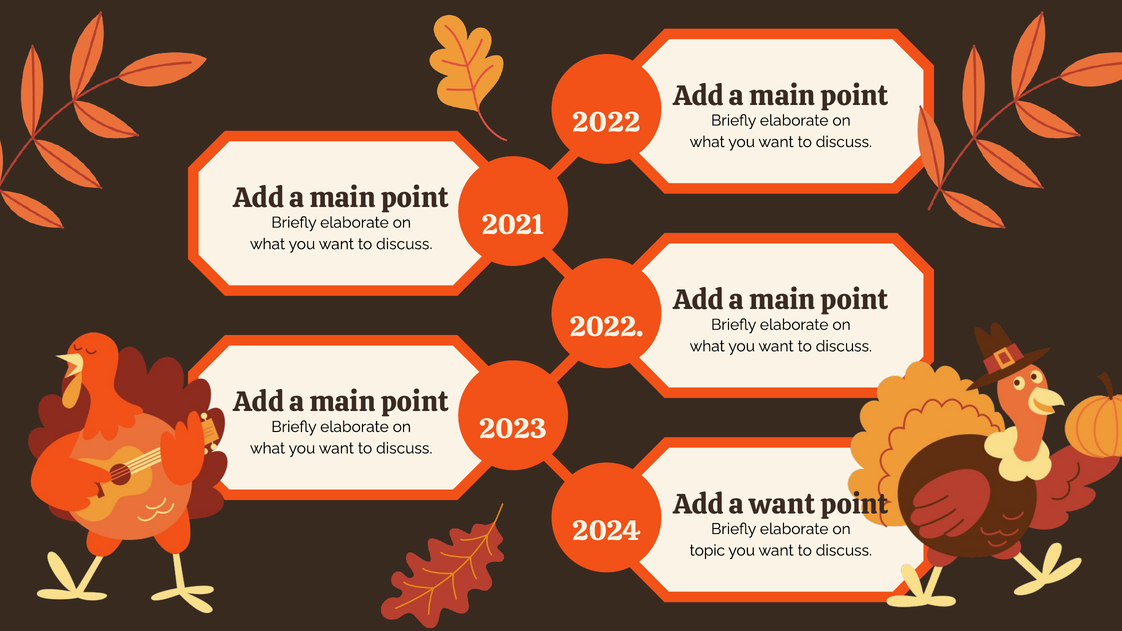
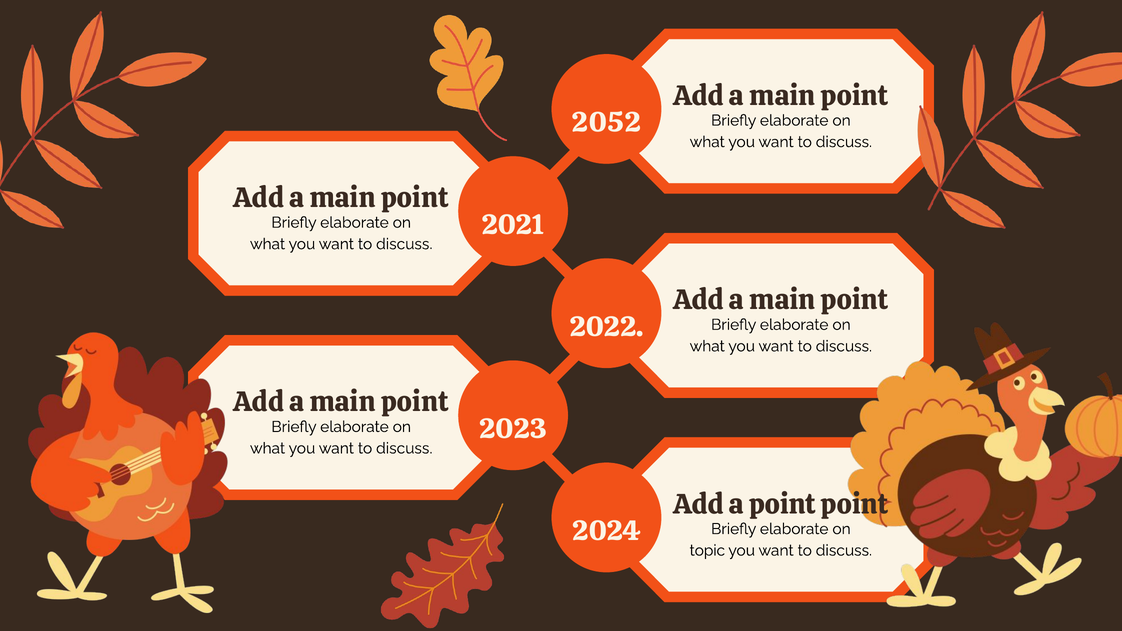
2022 at (606, 123): 2022 -> 2052
a want: want -> point
